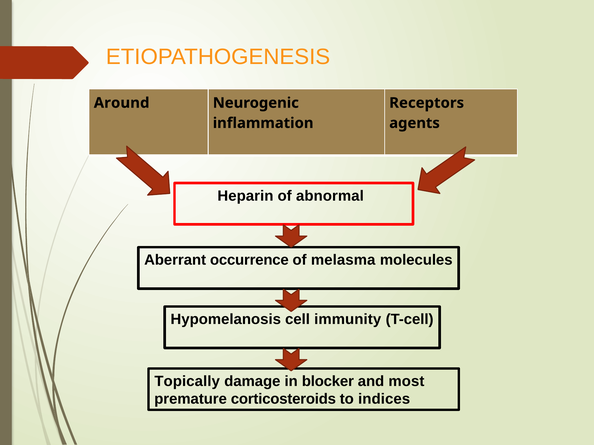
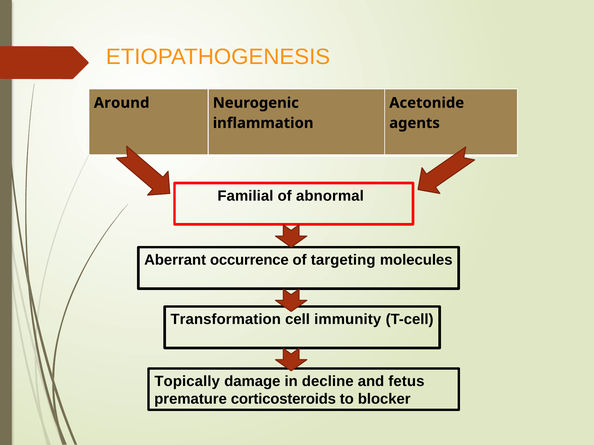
Receptors: Receptors -> Acetonide
Heparin: Heparin -> Familial
melasma: melasma -> targeting
Hypomelanosis: Hypomelanosis -> Transformation
blocker: blocker -> decline
most: most -> fetus
indices: indices -> blocker
